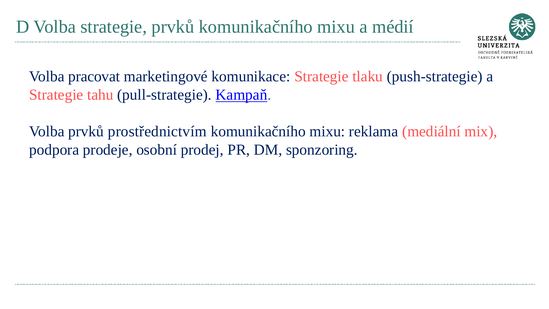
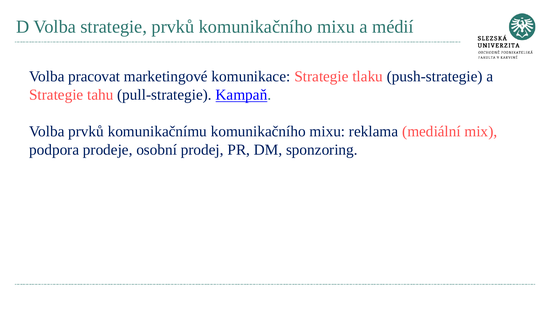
prostřednictvím: prostřednictvím -> komunikačnímu
